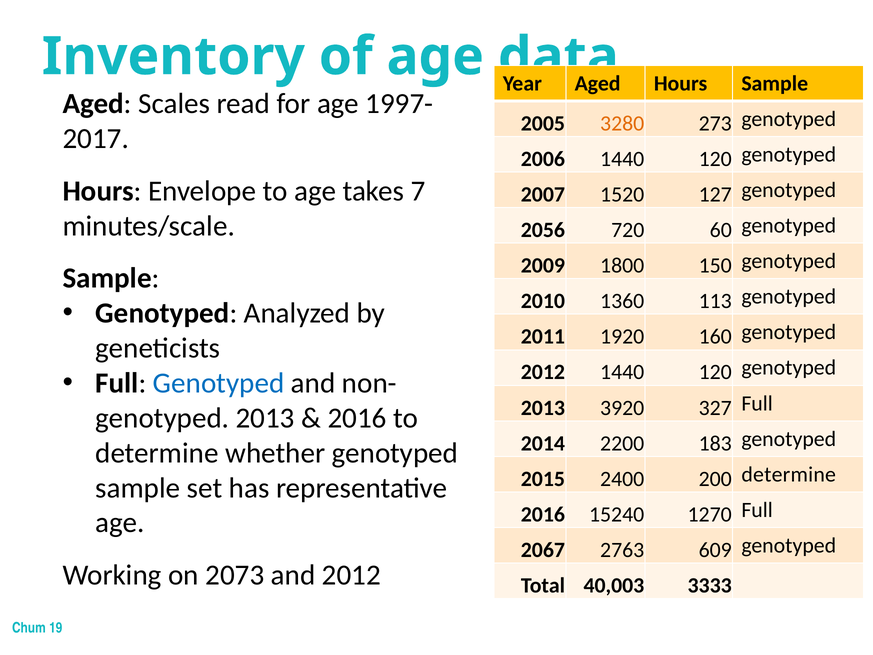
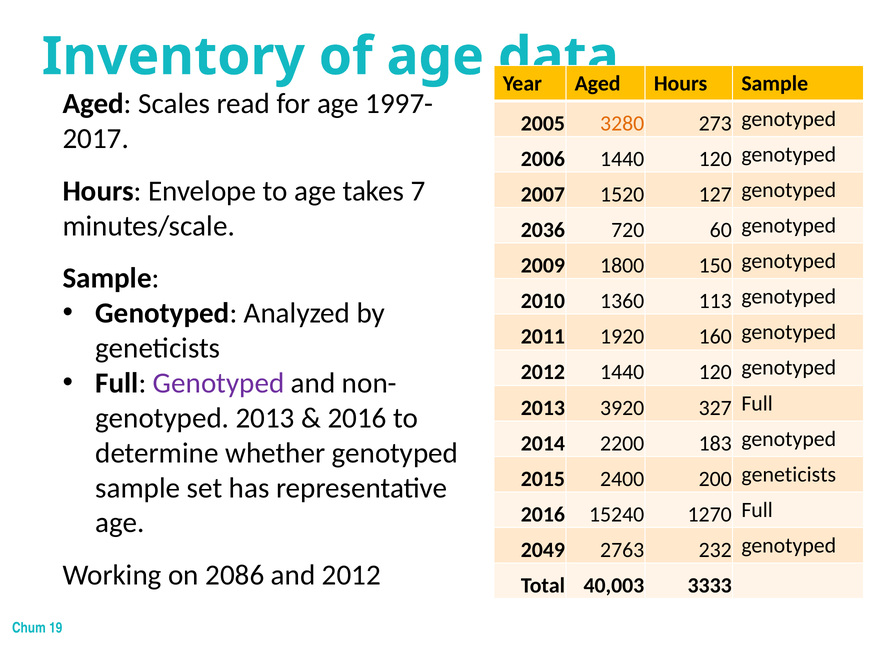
2056: 2056 -> 2036
Genotyped at (219, 383) colour: blue -> purple
200 determine: determine -> geneticists
2067: 2067 -> 2049
609: 609 -> 232
2073: 2073 -> 2086
